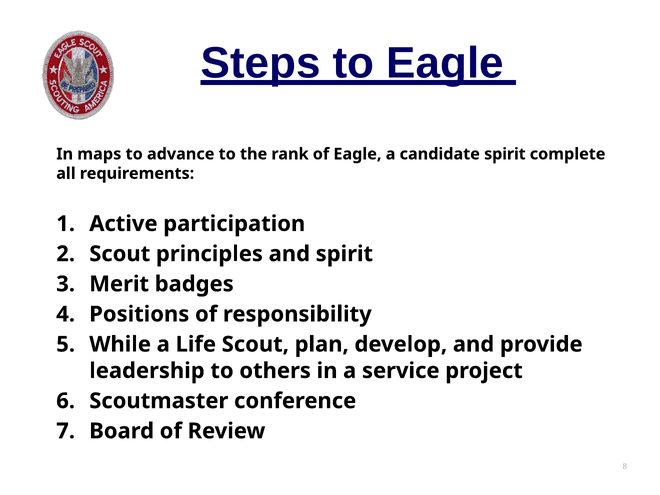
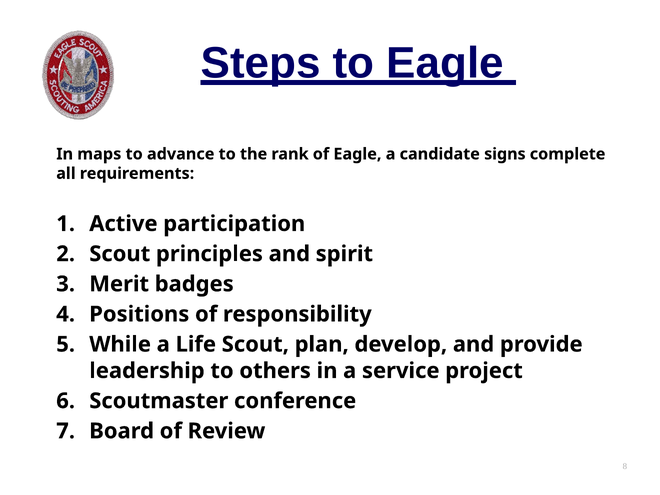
candidate spirit: spirit -> signs
